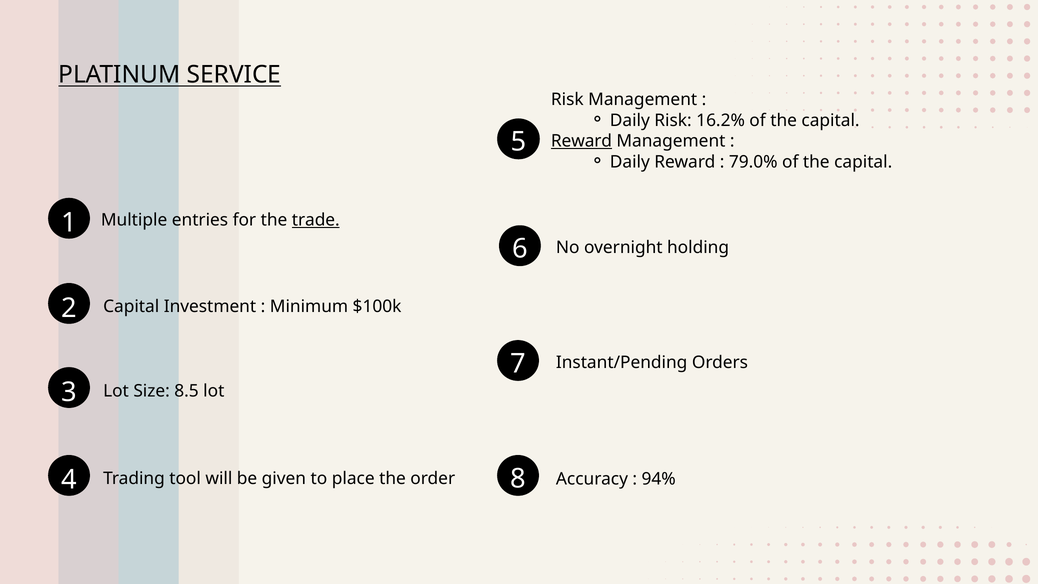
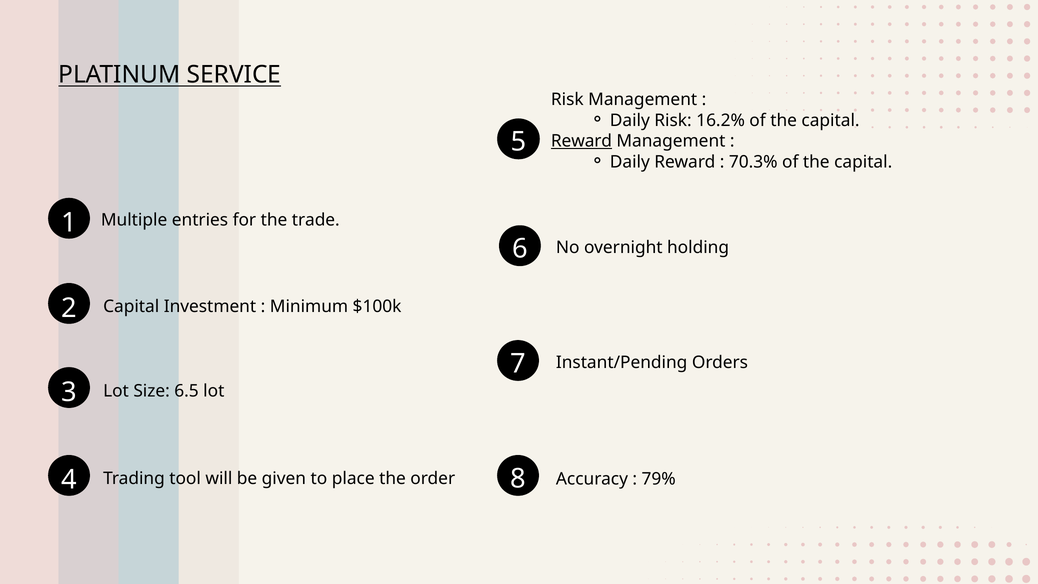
79.0%: 79.0% -> 70.3%
trade underline: present -> none
8.5: 8.5 -> 6.5
94%: 94% -> 79%
